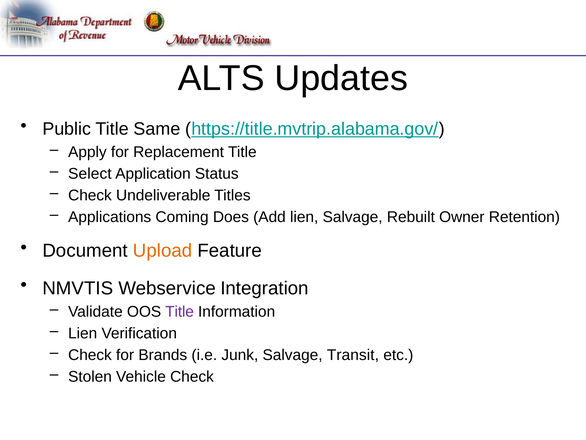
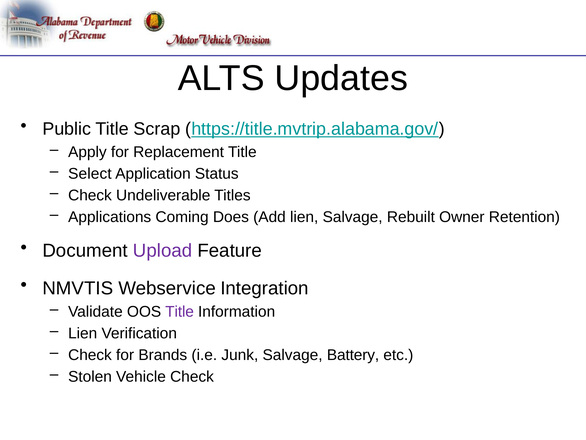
Same: Same -> Scrap
Upload colour: orange -> purple
Transit: Transit -> Battery
